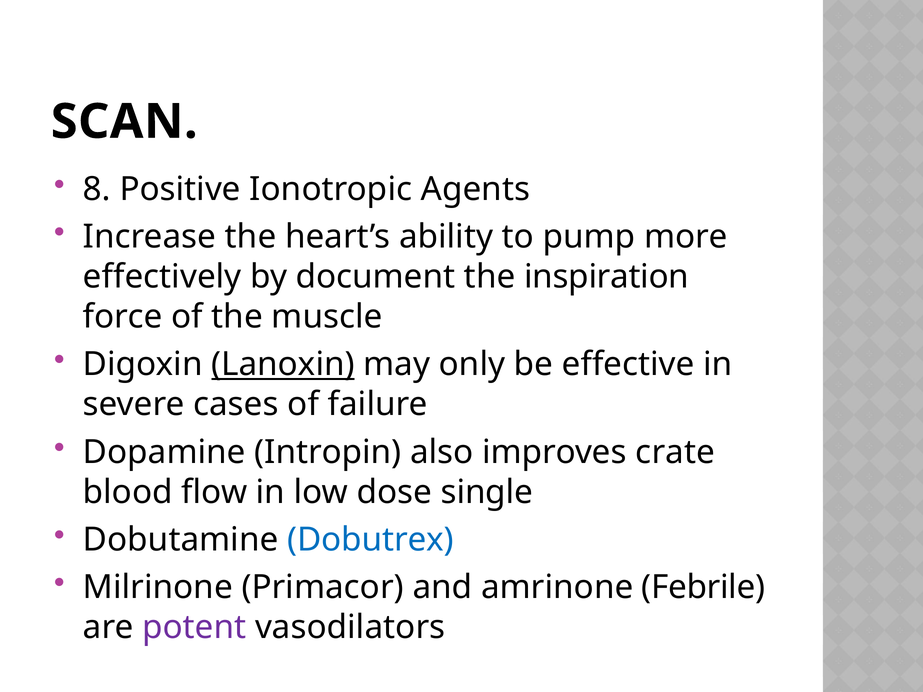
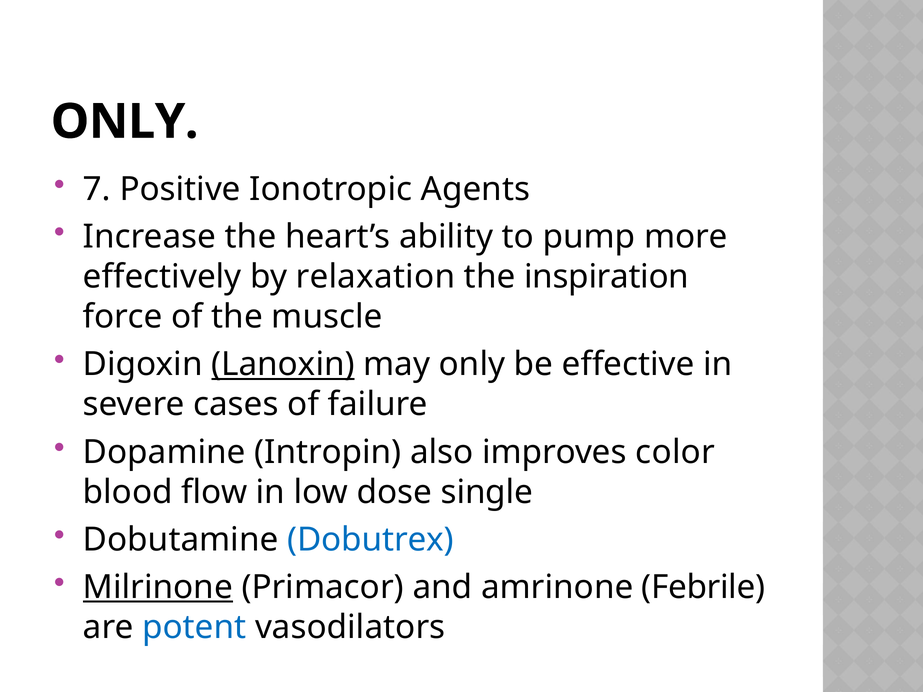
SCAN at (124, 122): SCAN -> ONLY
8: 8 -> 7
document: document -> relaxation
crate: crate -> color
Milrinone underline: none -> present
potent colour: purple -> blue
